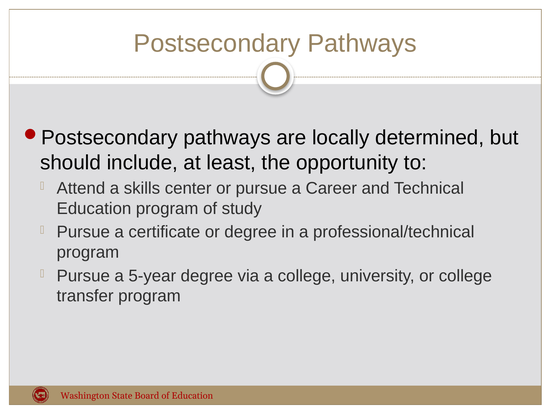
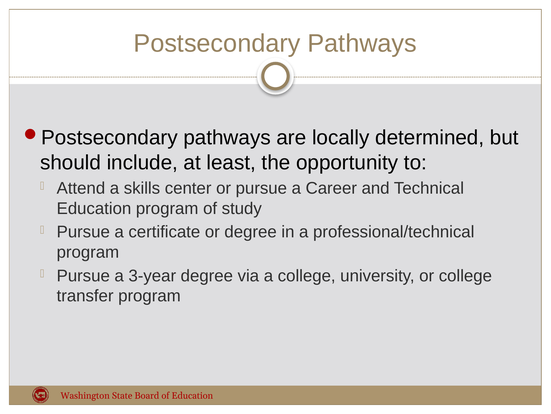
5-year: 5-year -> 3-year
